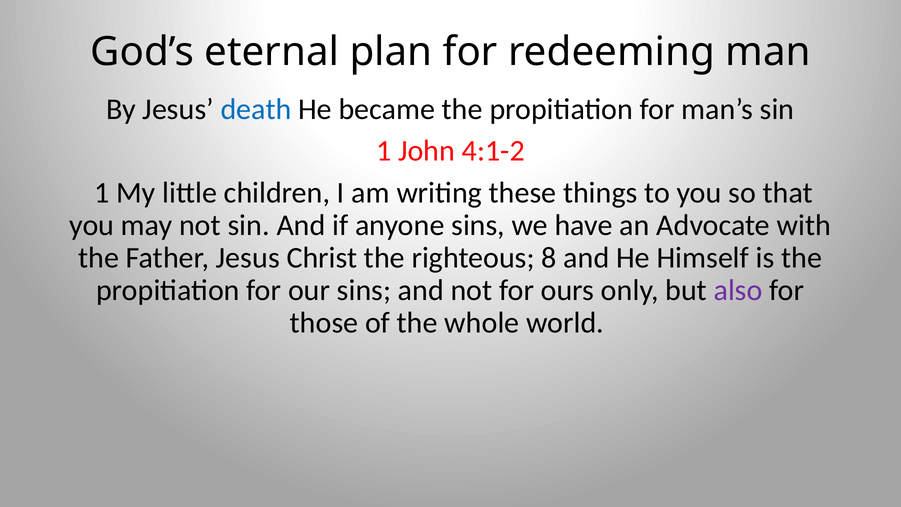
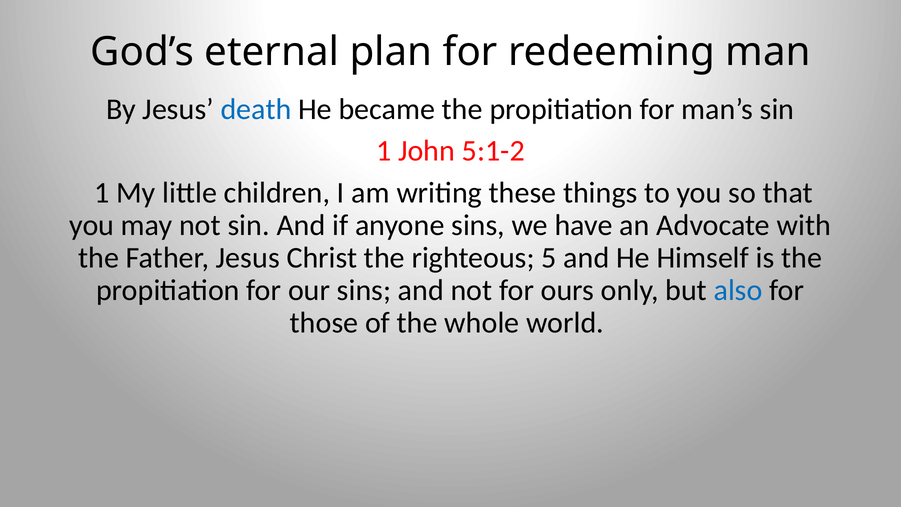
4:1-2: 4:1-2 -> 5:1-2
8: 8 -> 5
also colour: purple -> blue
